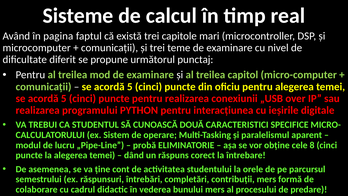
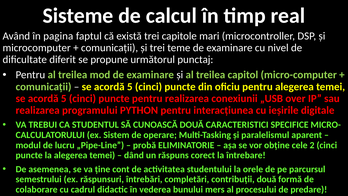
8: 8 -> 2
contribuții mers: mers -> două
